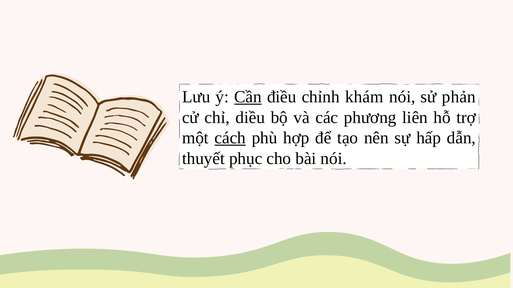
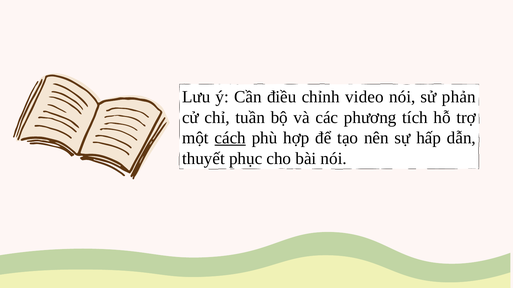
Cần underline: present -> none
khám: khám -> video
diều: diều -> tuần
liên: liên -> tích
